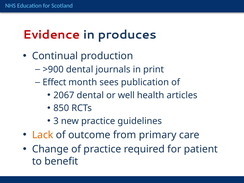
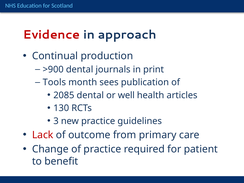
produces: produces -> approach
Effect: Effect -> Tools
2067: 2067 -> 2085
850: 850 -> 130
Lack colour: orange -> red
